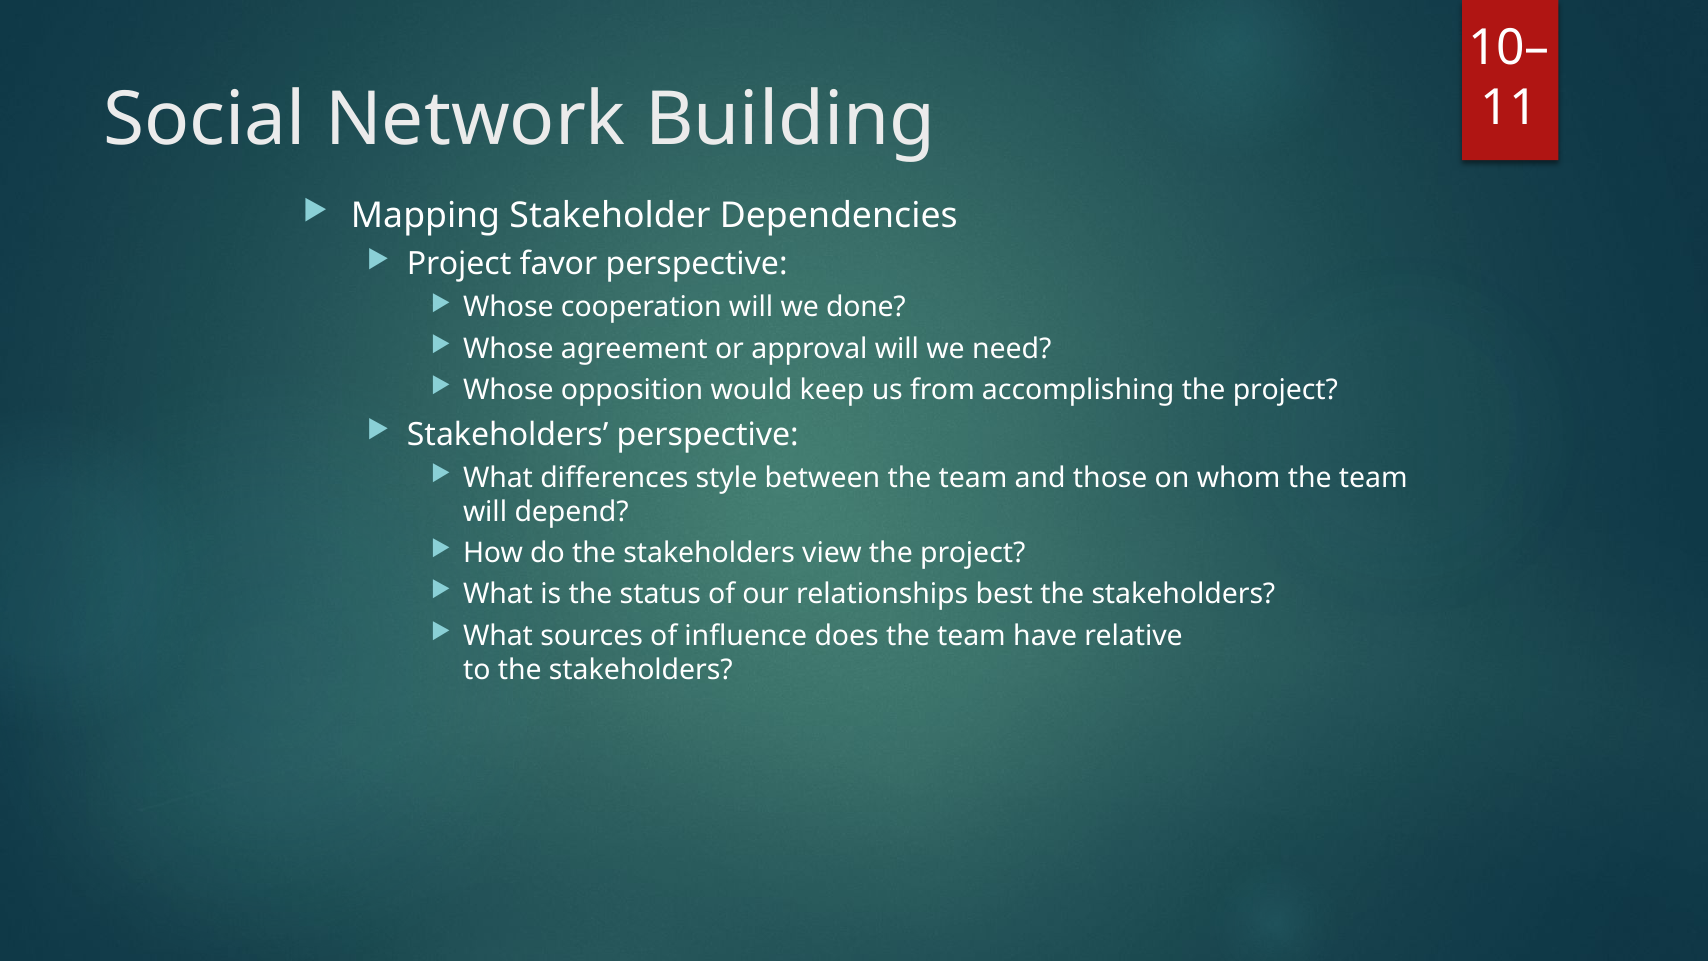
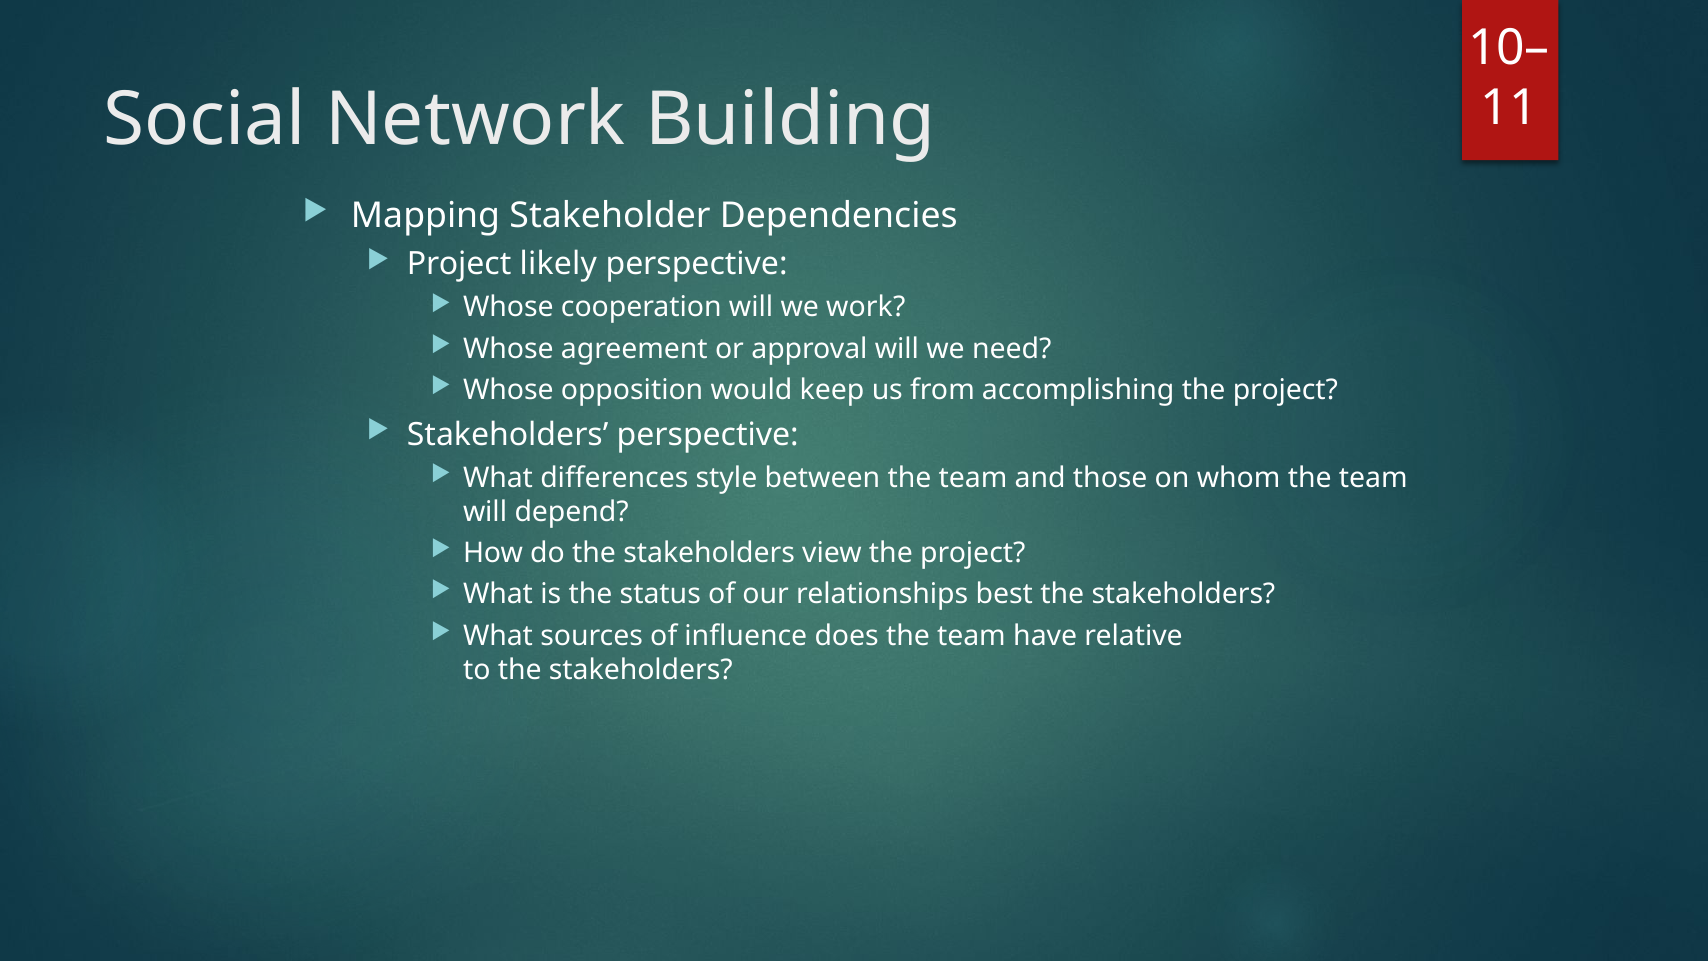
favor: favor -> likely
done: done -> work
